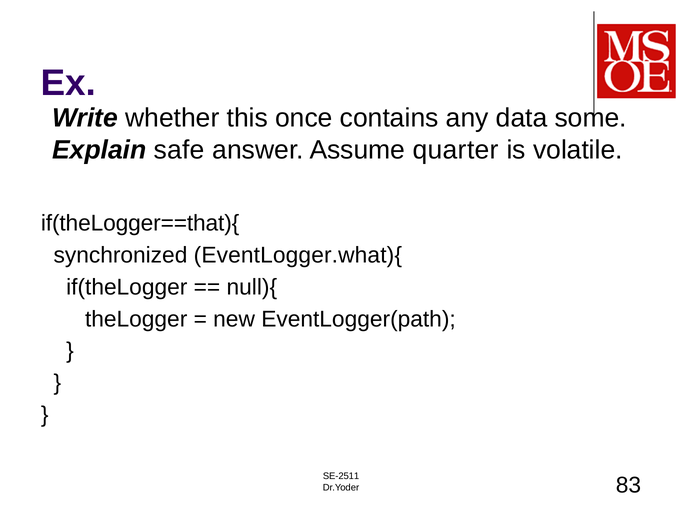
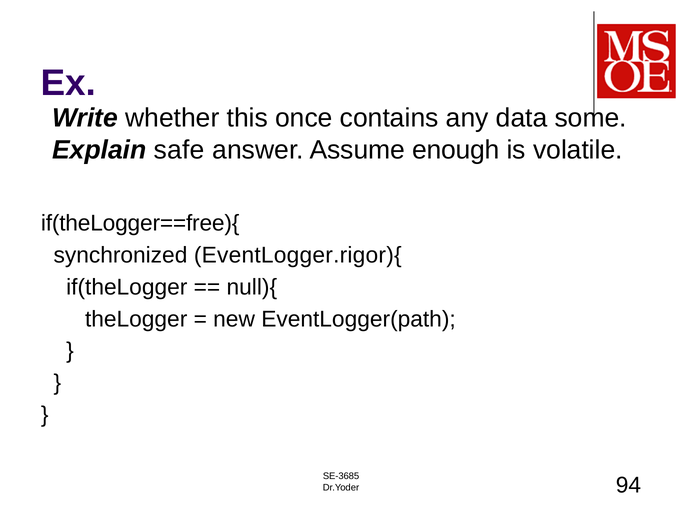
quarter: quarter -> enough
if(theLogger==that){: if(theLogger==that){ -> if(theLogger==free){
EventLogger.what){: EventLogger.what){ -> EventLogger.rigor){
SE-2511: SE-2511 -> SE-3685
83: 83 -> 94
